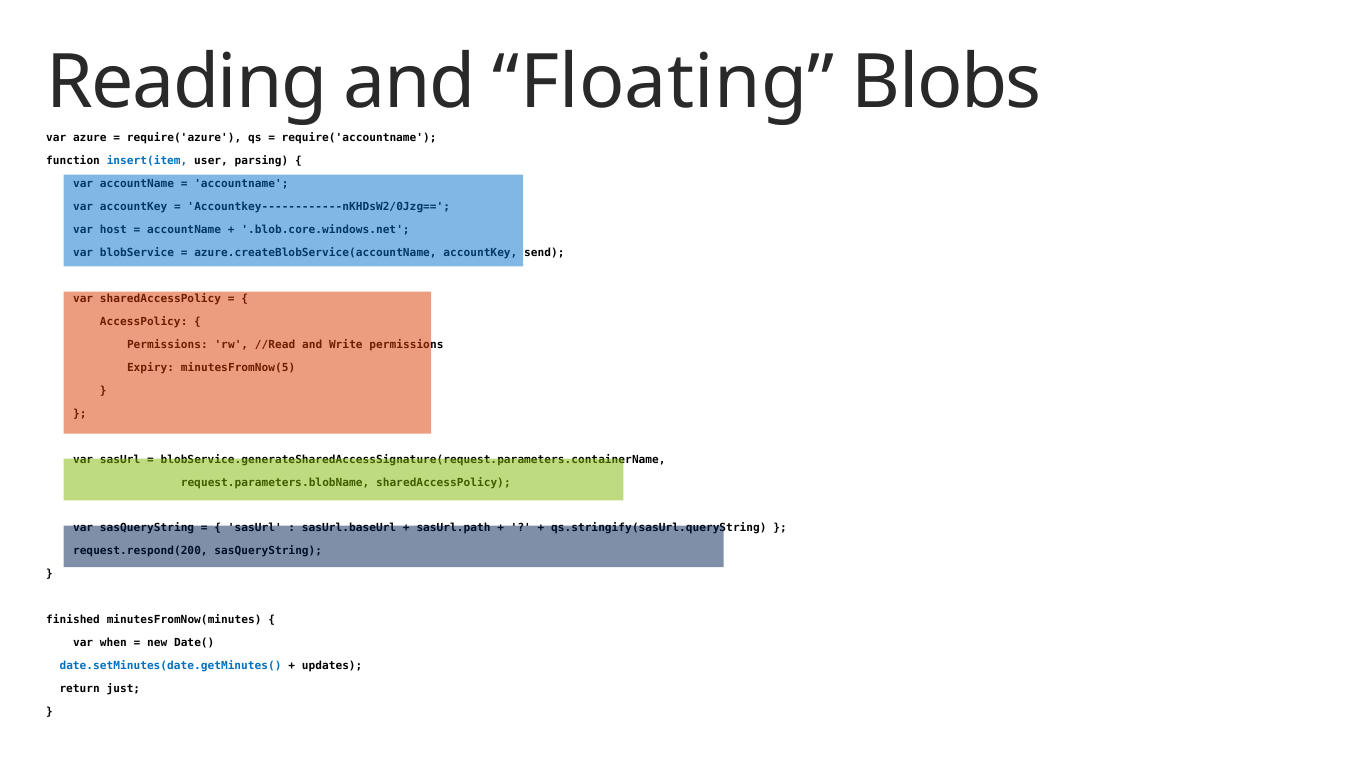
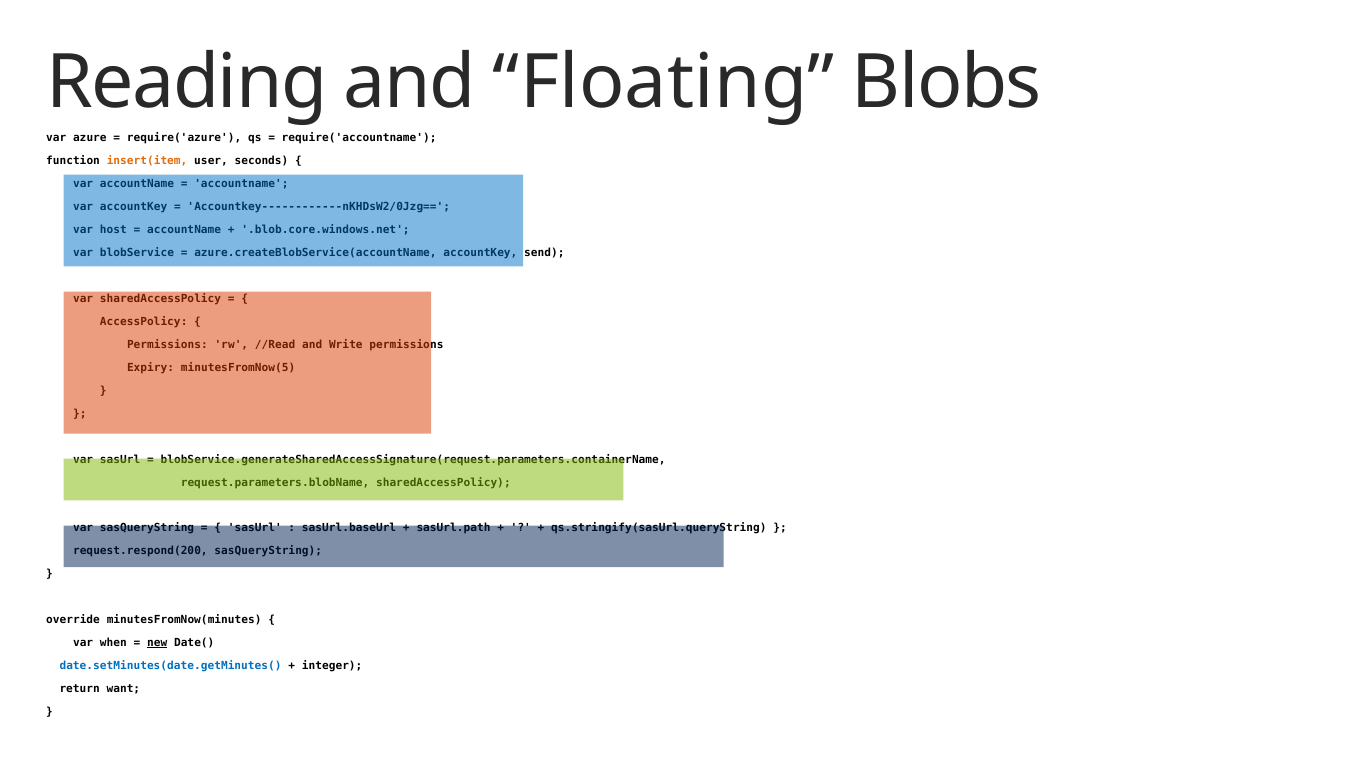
insert(item colour: blue -> orange
parsing: parsing -> seconds
finished: finished -> override
new underline: none -> present
updates: updates -> integer
just: just -> want
